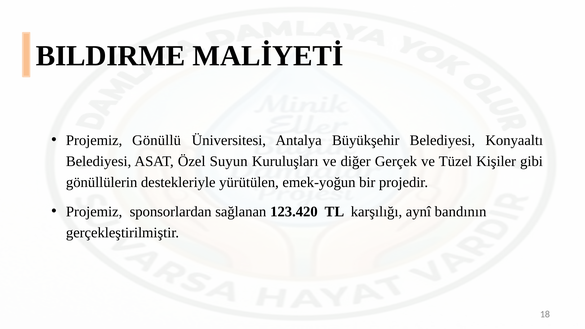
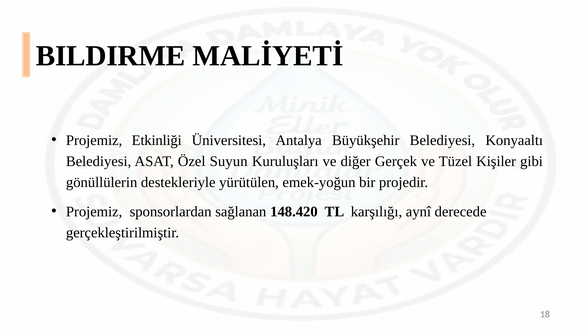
Gönüllü: Gönüllü -> Etkinliği
123.420: 123.420 -> 148.420
bandının: bandının -> derecede
